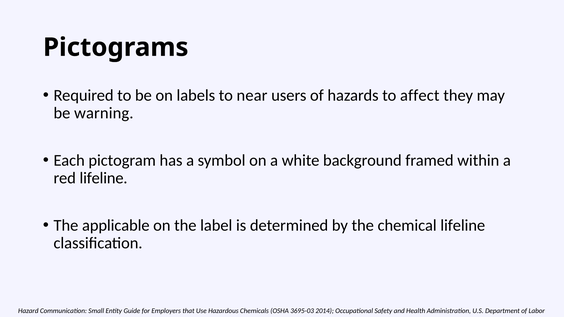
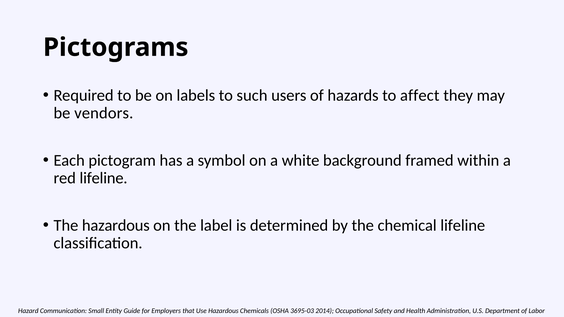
near: near -> such
warning: warning -> vendors
The applicable: applicable -> hazardous
